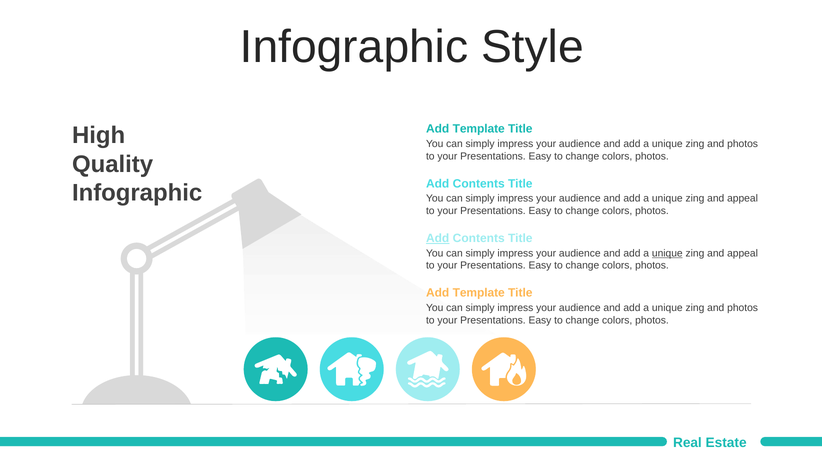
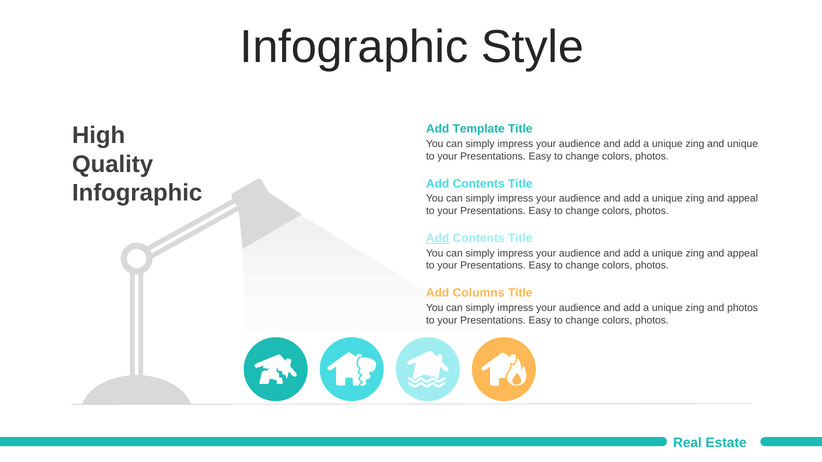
photos at (743, 144): photos -> unique
unique at (667, 253) underline: present -> none
Template at (479, 293): Template -> Columns
